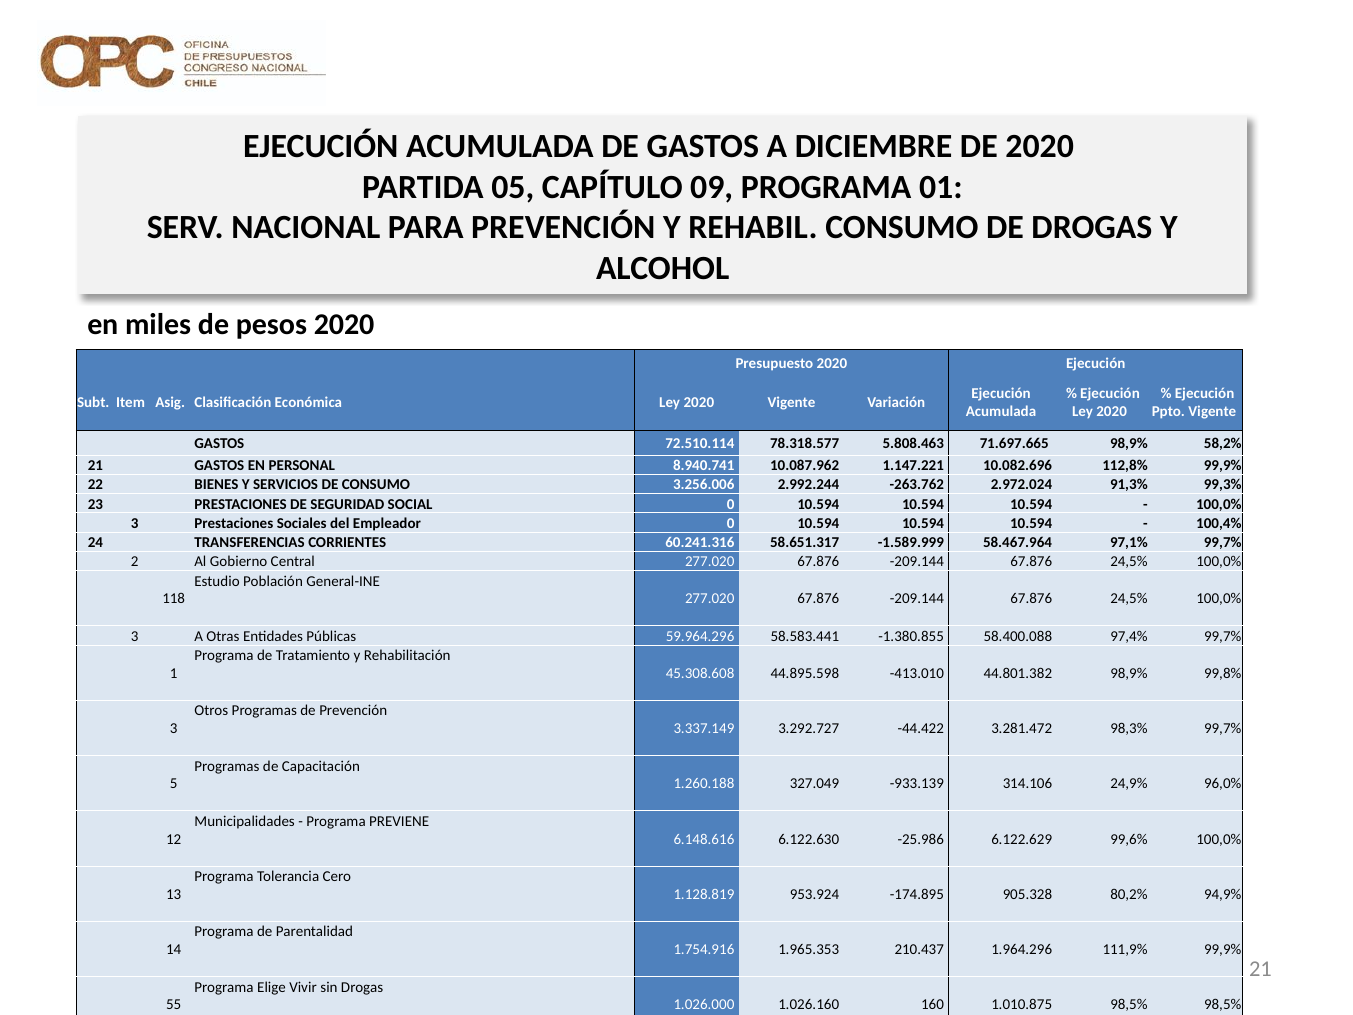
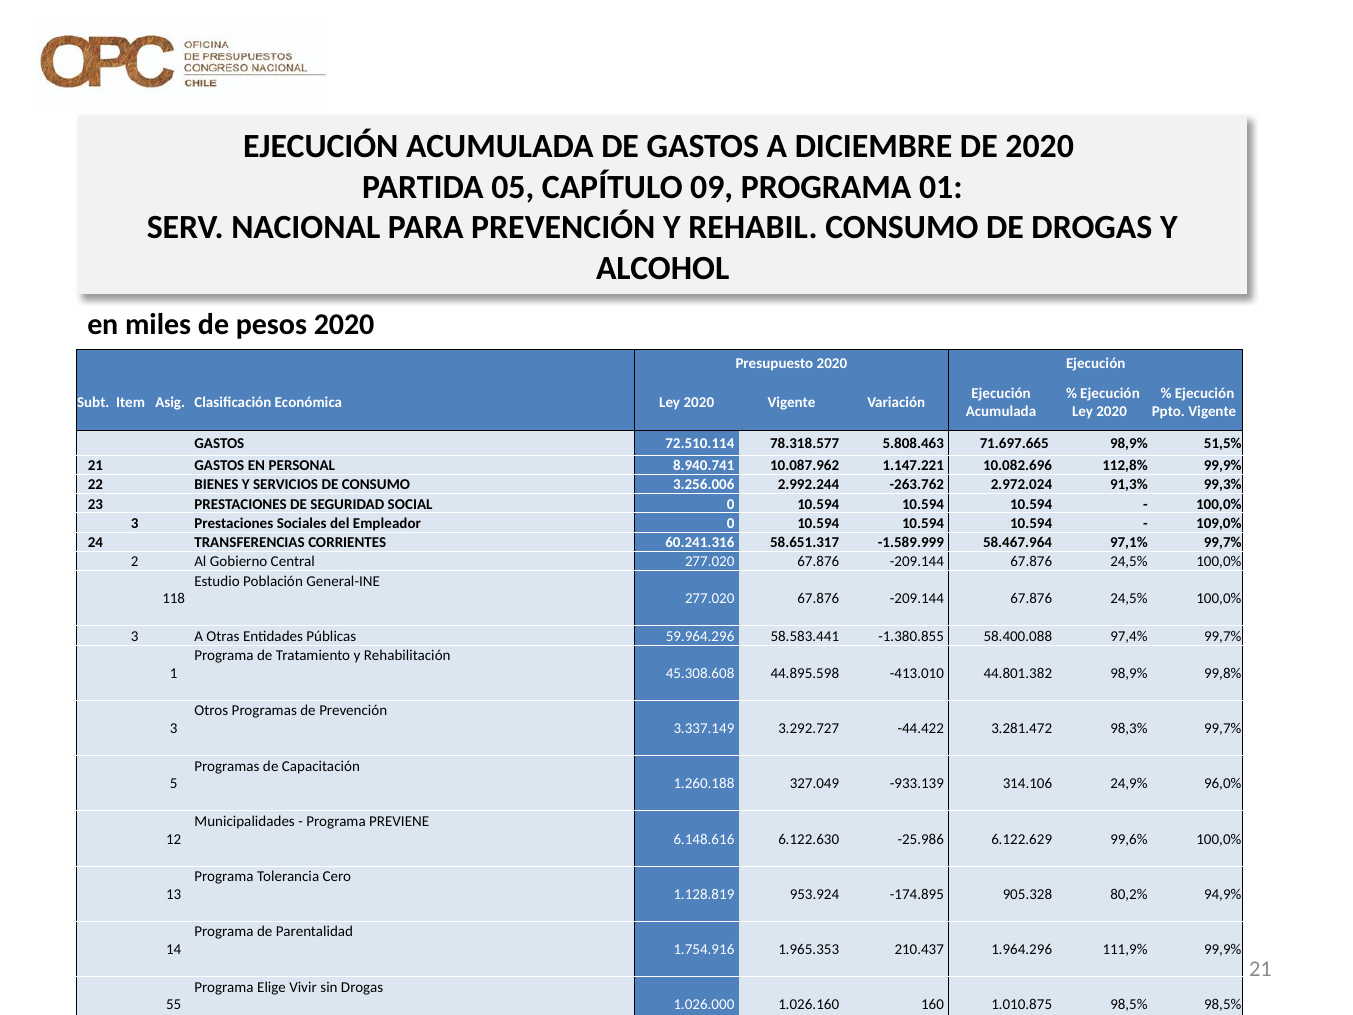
58,2%: 58,2% -> 51,5%
100,4%: 100,4% -> 109,0%
